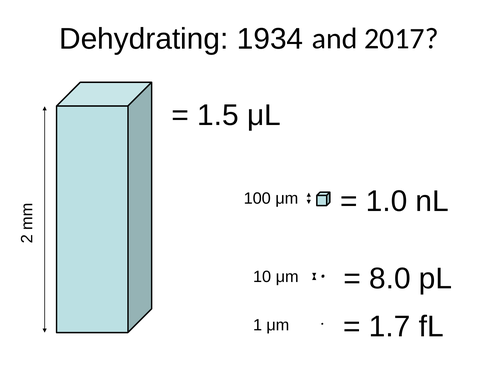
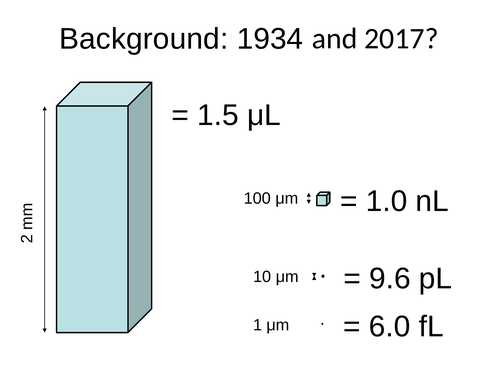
Dehydrating: Dehydrating -> Background
8.0: 8.0 -> 9.6
1.7: 1.7 -> 6.0
